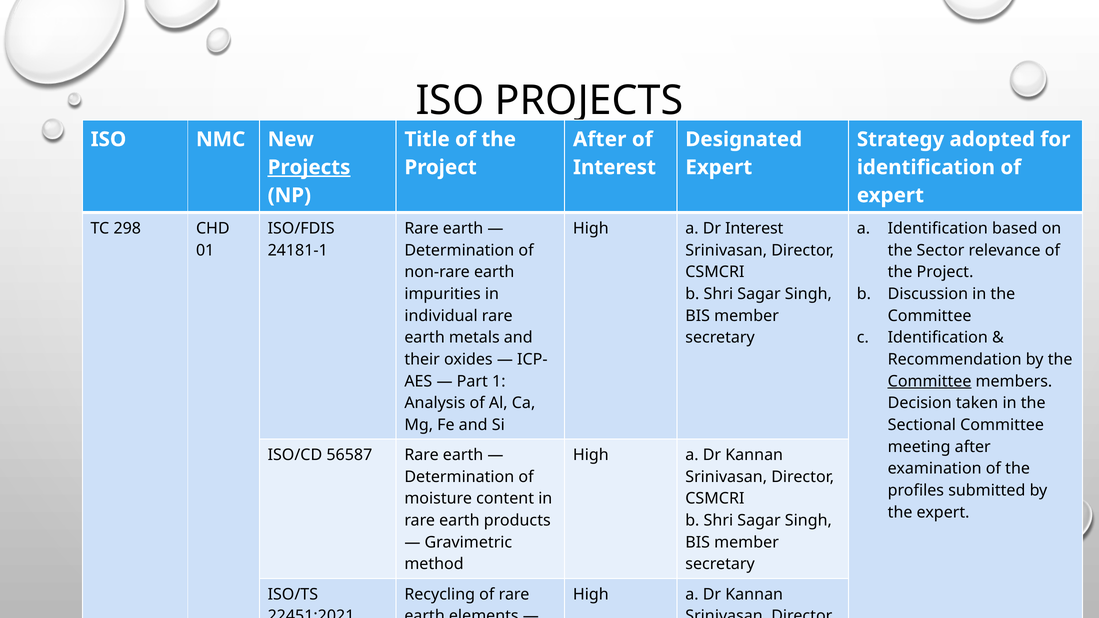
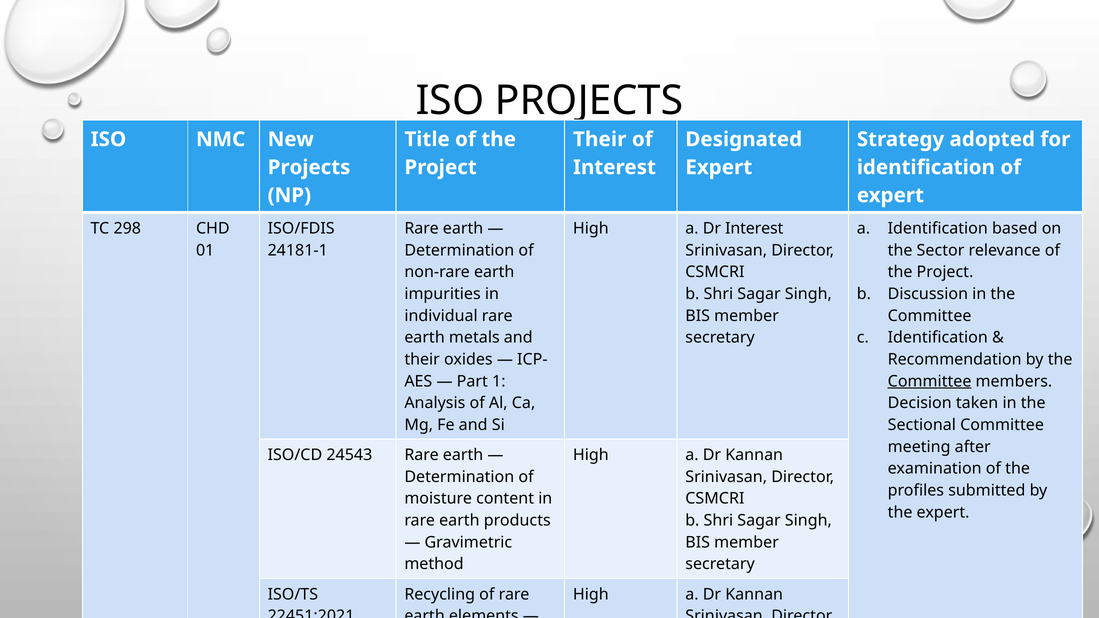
After at (600, 139): After -> Their
Projects at (309, 167) underline: present -> none
56587: 56587 -> 24543
